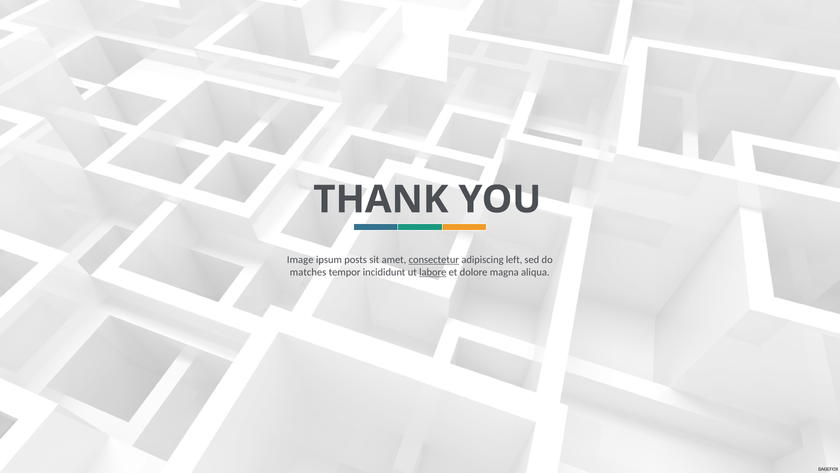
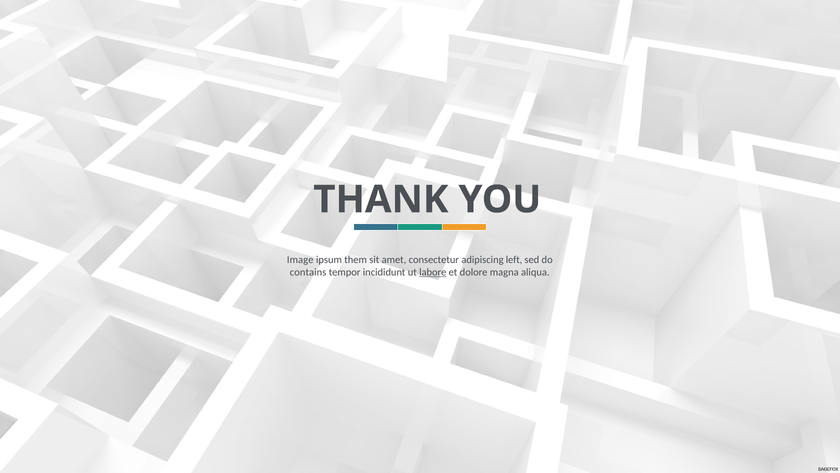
posts: posts -> them
consectetur underline: present -> none
matches: matches -> contains
